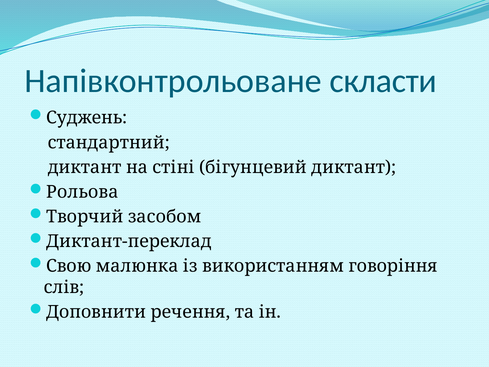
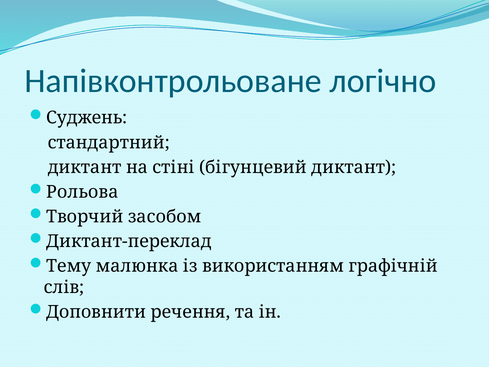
скласти: скласти -> логічно
Свою: Свою -> Тему
говоріння: говоріння -> графічній
